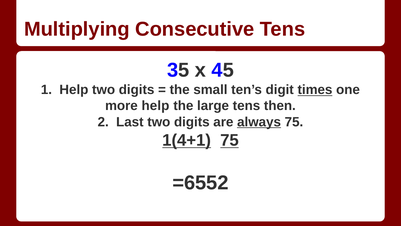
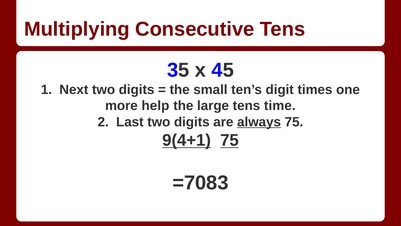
1 Help: Help -> Next
times underline: present -> none
then: then -> time
1(4+1: 1(4+1 -> 9(4+1
=6552: =6552 -> =7083
